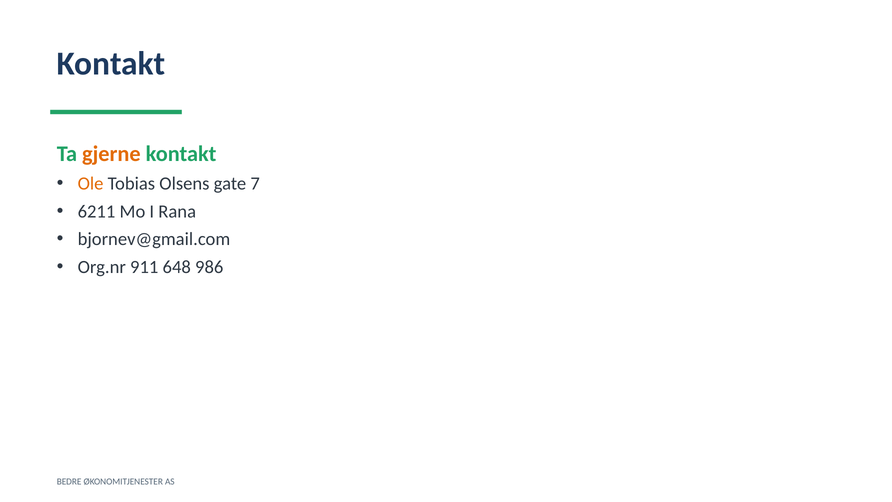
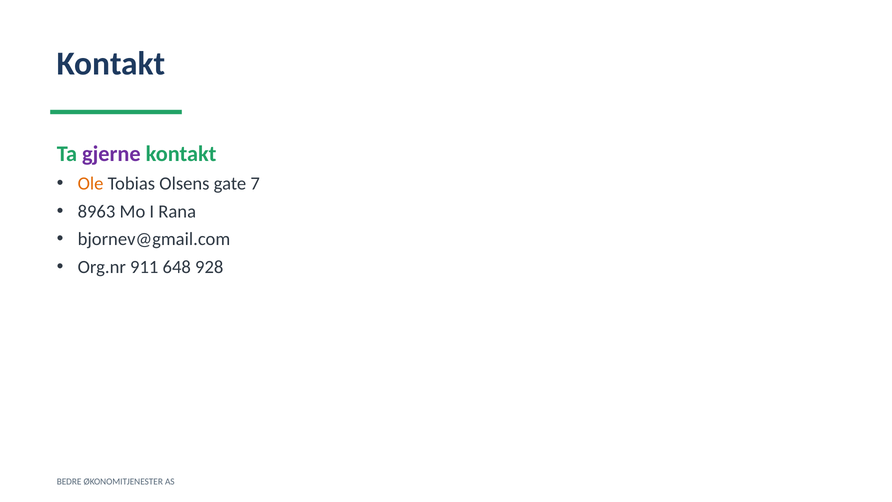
gjerne colour: orange -> purple
6211: 6211 -> 8963
986: 986 -> 928
